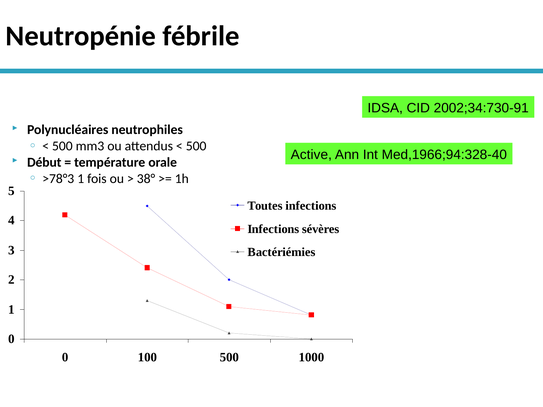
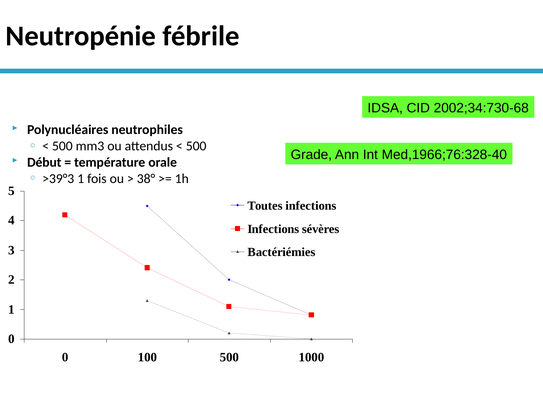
2002;34:730-91: 2002;34:730-91 -> 2002;34:730-68
Active: Active -> Grade
Med,1966;94:328-40: Med,1966;94:328-40 -> Med,1966;76:328-40
>78°3: >78°3 -> >39°3
